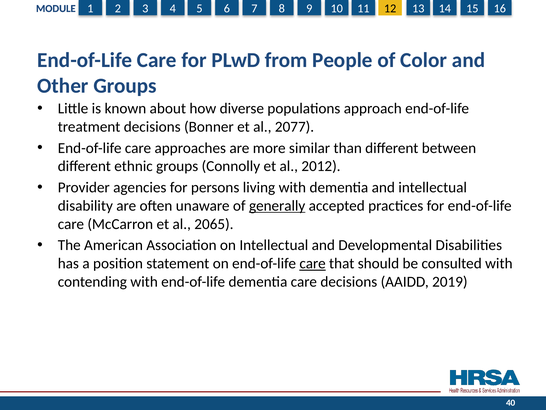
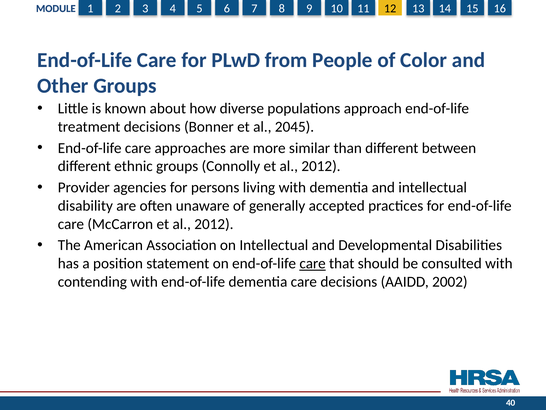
2077: 2077 -> 2045
generally underline: present -> none
McCarron et al 2065: 2065 -> 2012
2019: 2019 -> 2002
